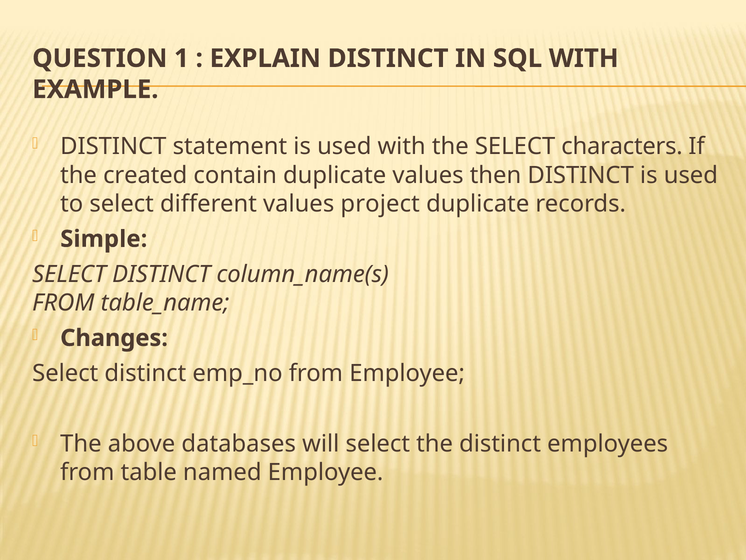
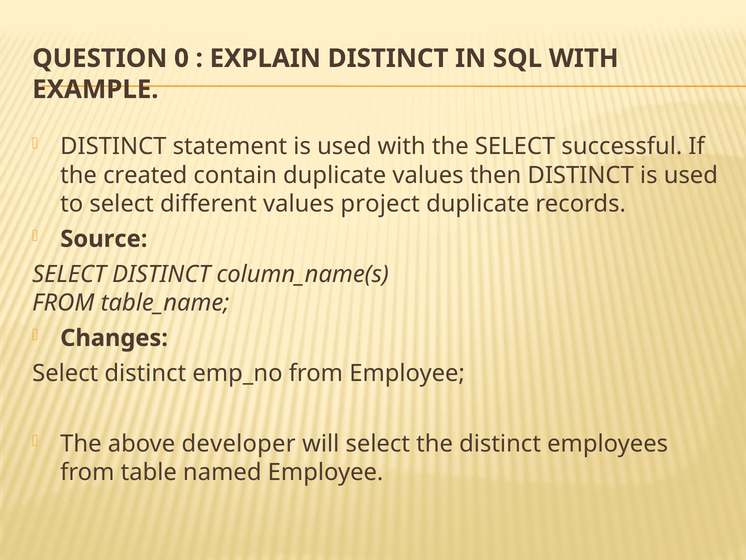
1: 1 -> 0
characters: characters -> successful
Simple: Simple -> Source
databases: databases -> developer
